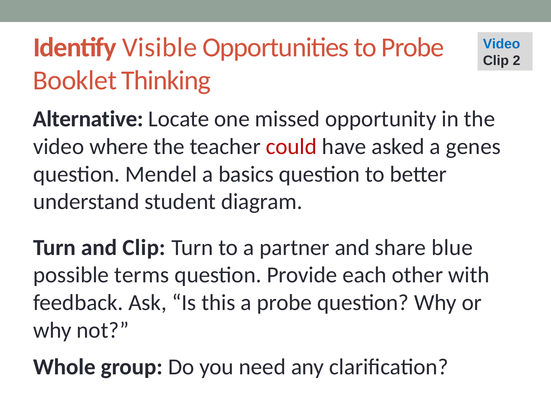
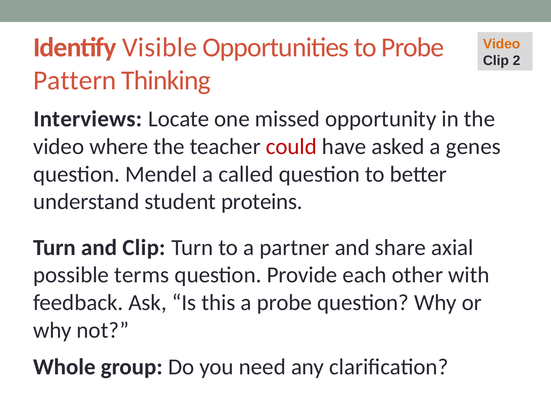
Video at (502, 44) colour: blue -> orange
Booklet: Booklet -> Pattern
Alternative: Alternative -> Interviews
basics: basics -> called
diagram: diagram -> proteins
blue: blue -> axial
